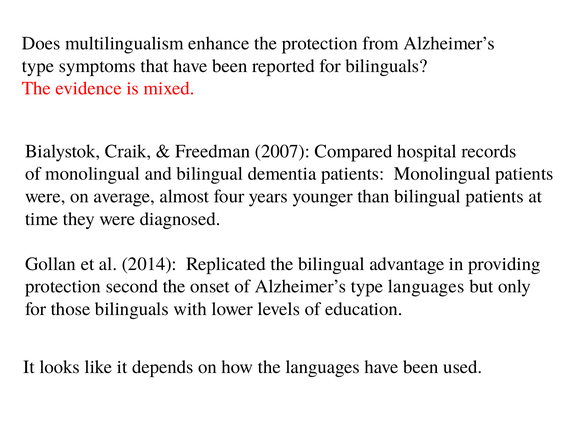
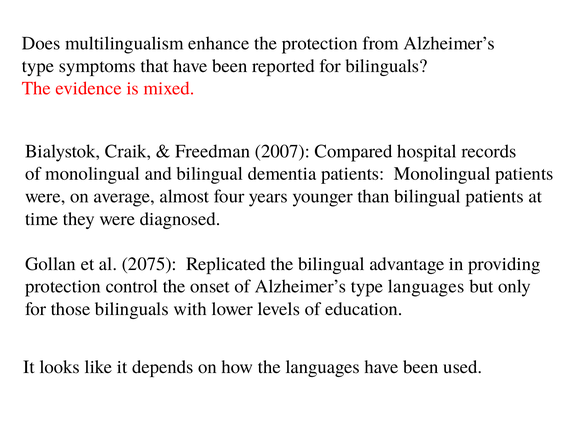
2014: 2014 -> 2075
second: second -> control
